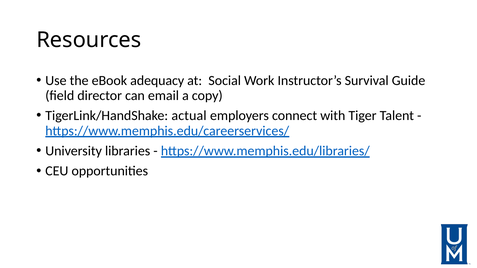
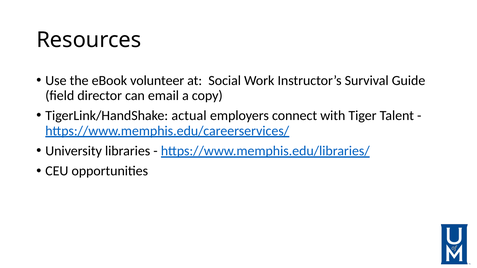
adequacy: adequacy -> volunteer
